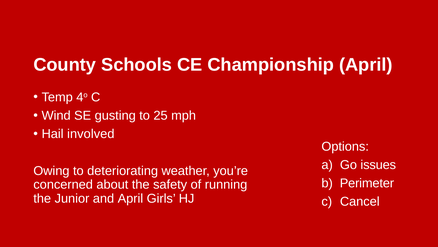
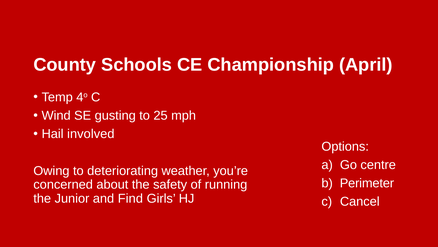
issues: issues -> centre
and April: April -> Find
